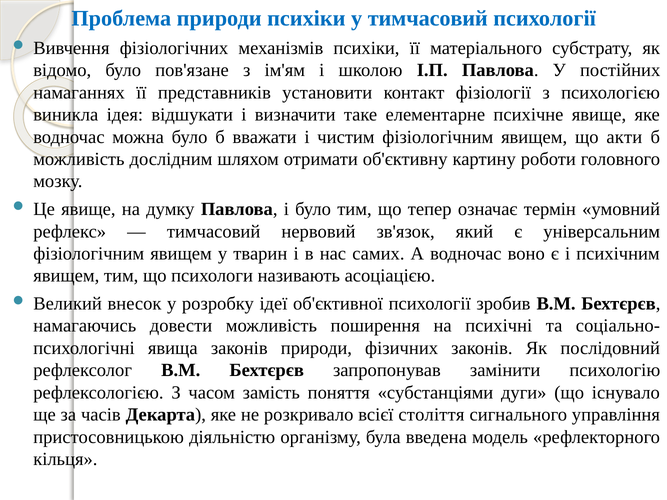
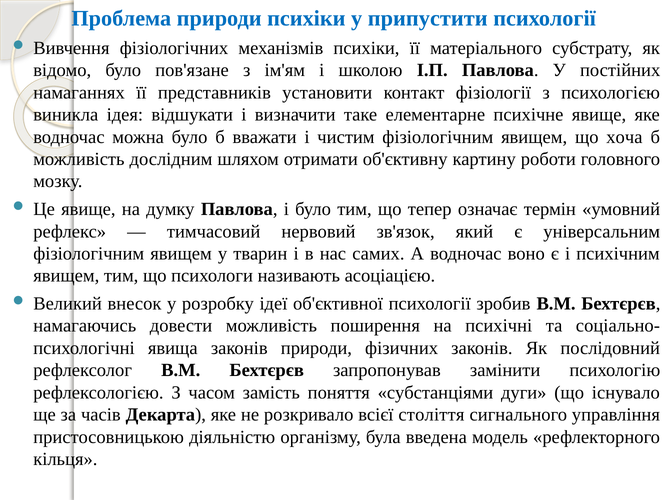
у тимчасовий: тимчасовий -> припустити
акти: акти -> хоча
